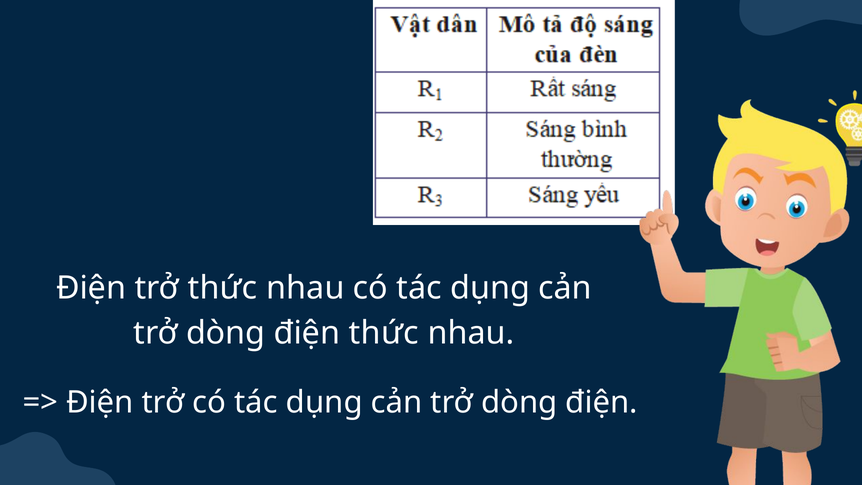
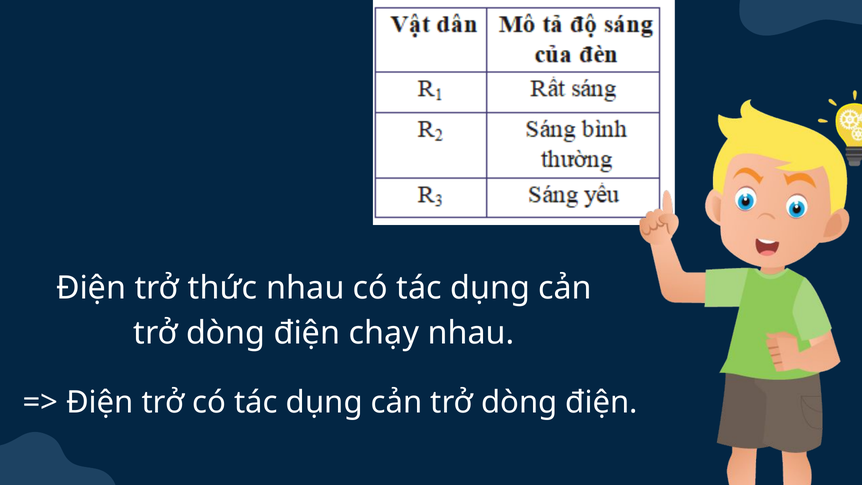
điện thức: thức -> chạy
